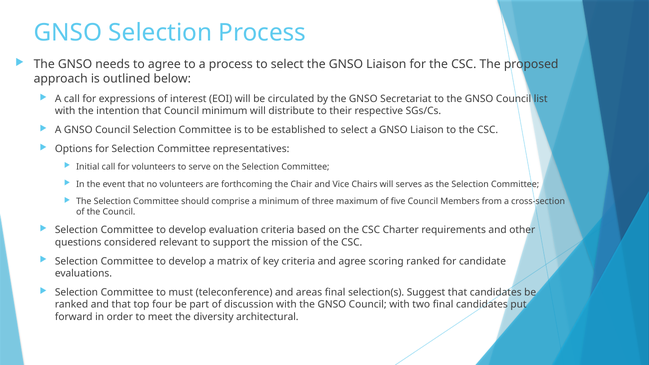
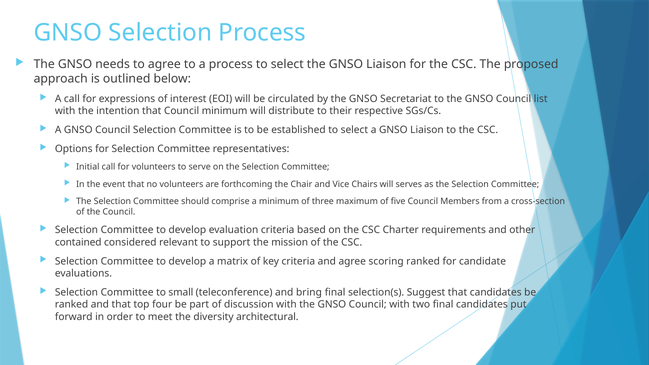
questions: questions -> contained
must: must -> small
areas: areas -> bring
